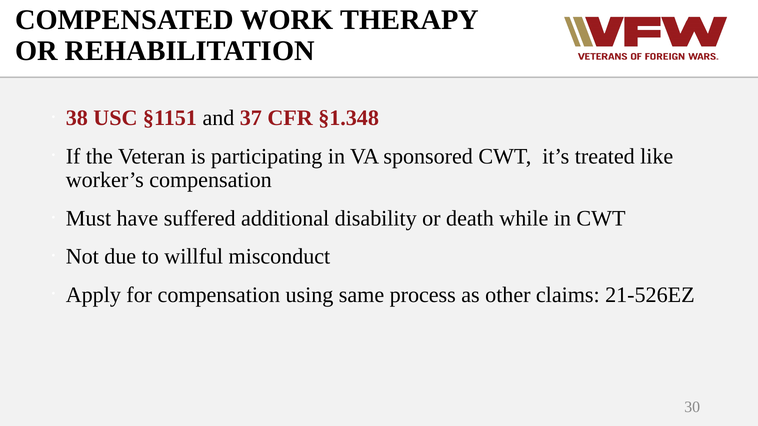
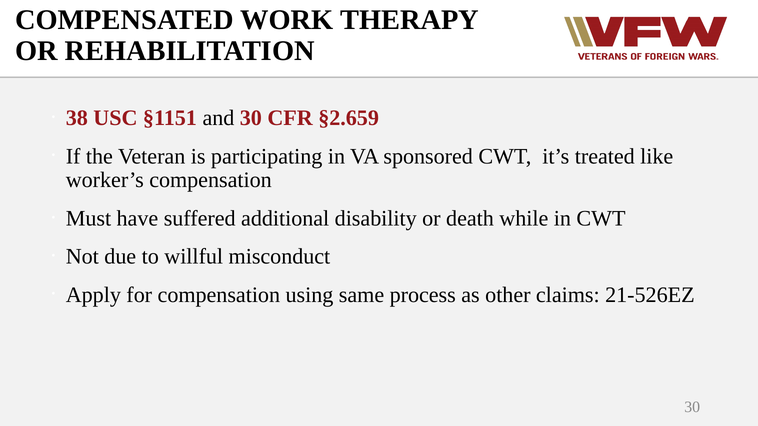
and 37: 37 -> 30
§1.348: §1.348 -> §2.659
